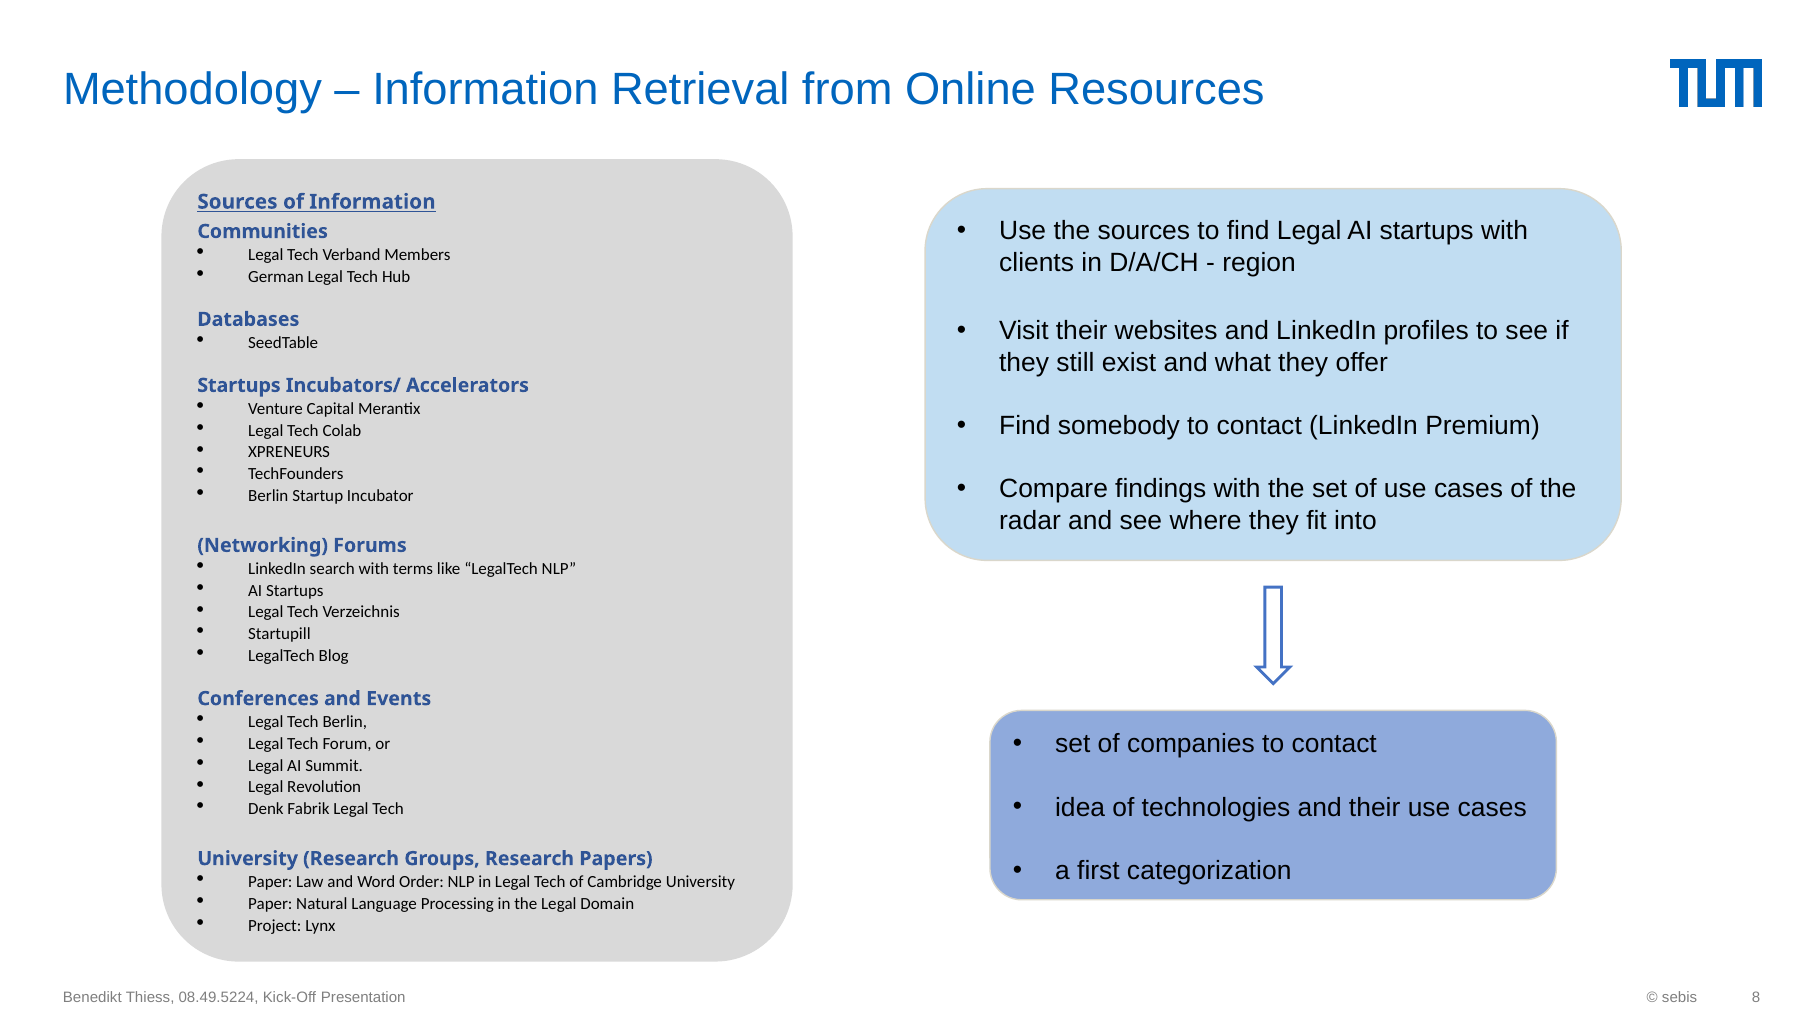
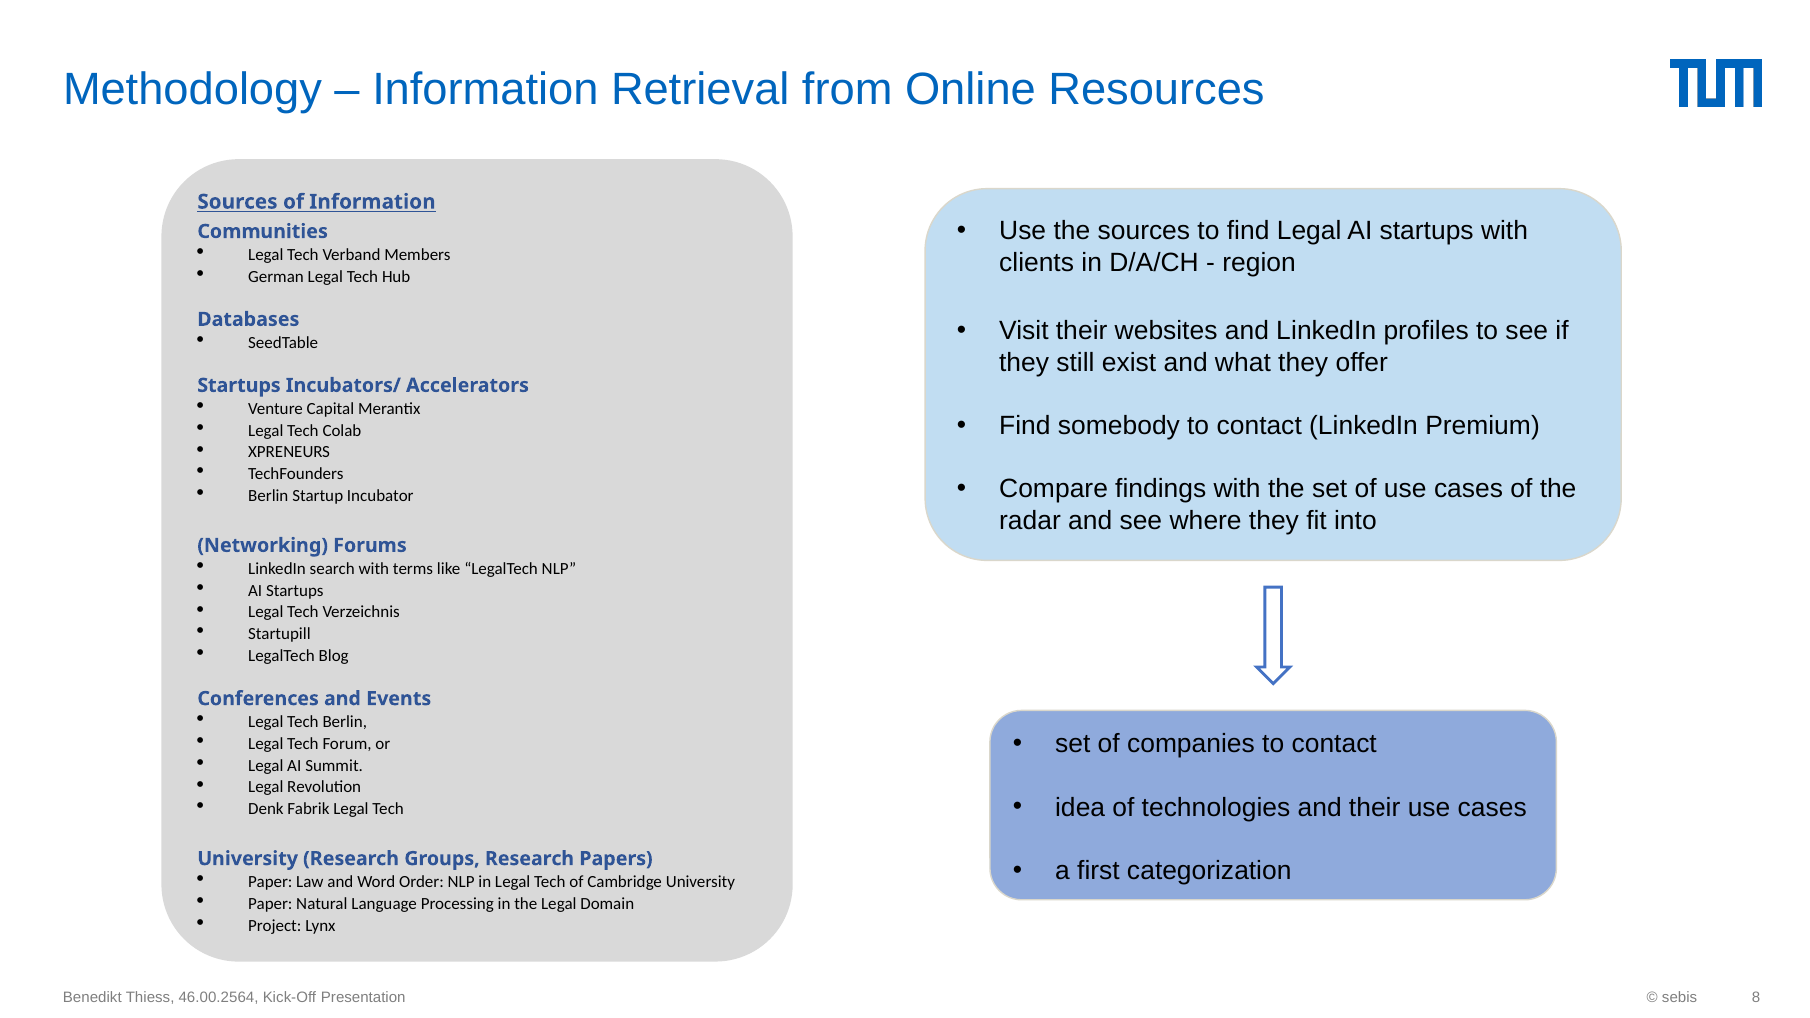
08.49.5224: 08.49.5224 -> 46.00.2564
